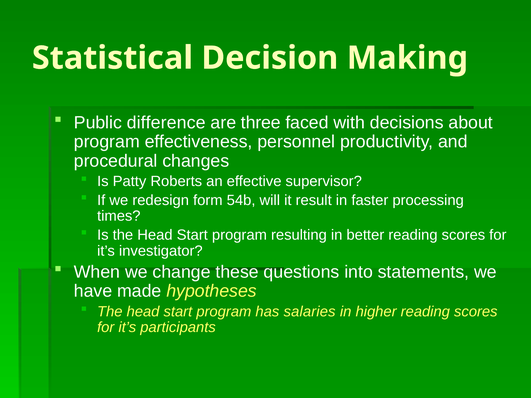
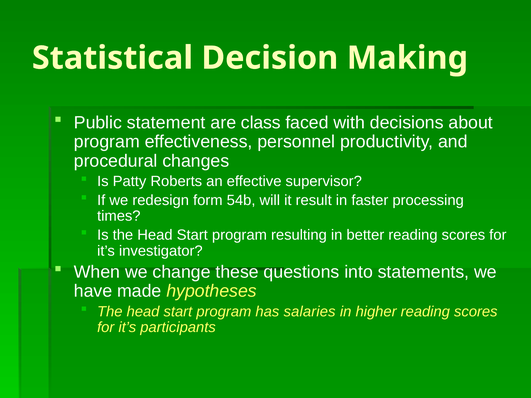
difference: difference -> statement
three: three -> class
